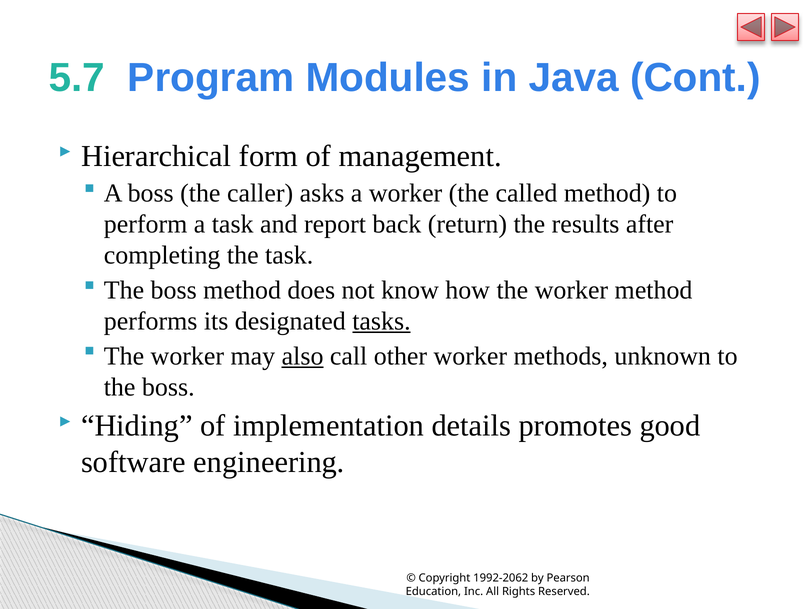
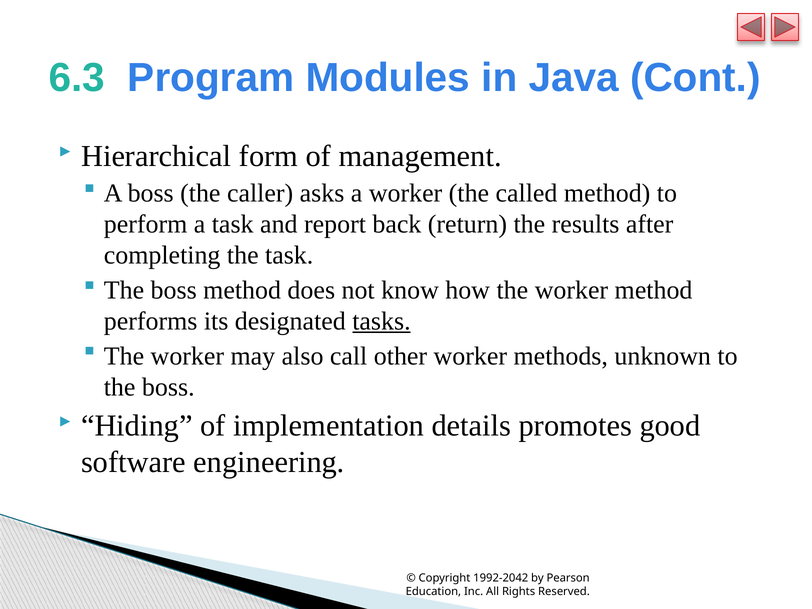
5.7: 5.7 -> 6.3
also underline: present -> none
1992-2062: 1992-2062 -> 1992-2042
